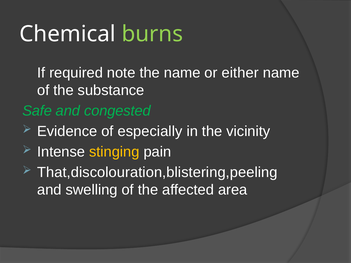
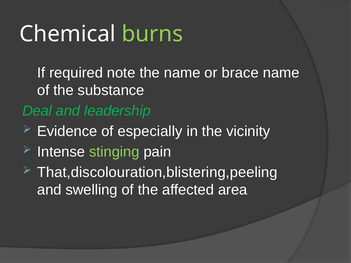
either: either -> brace
Safe: Safe -> Deal
congested: congested -> leadership
stinging colour: yellow -> light green
